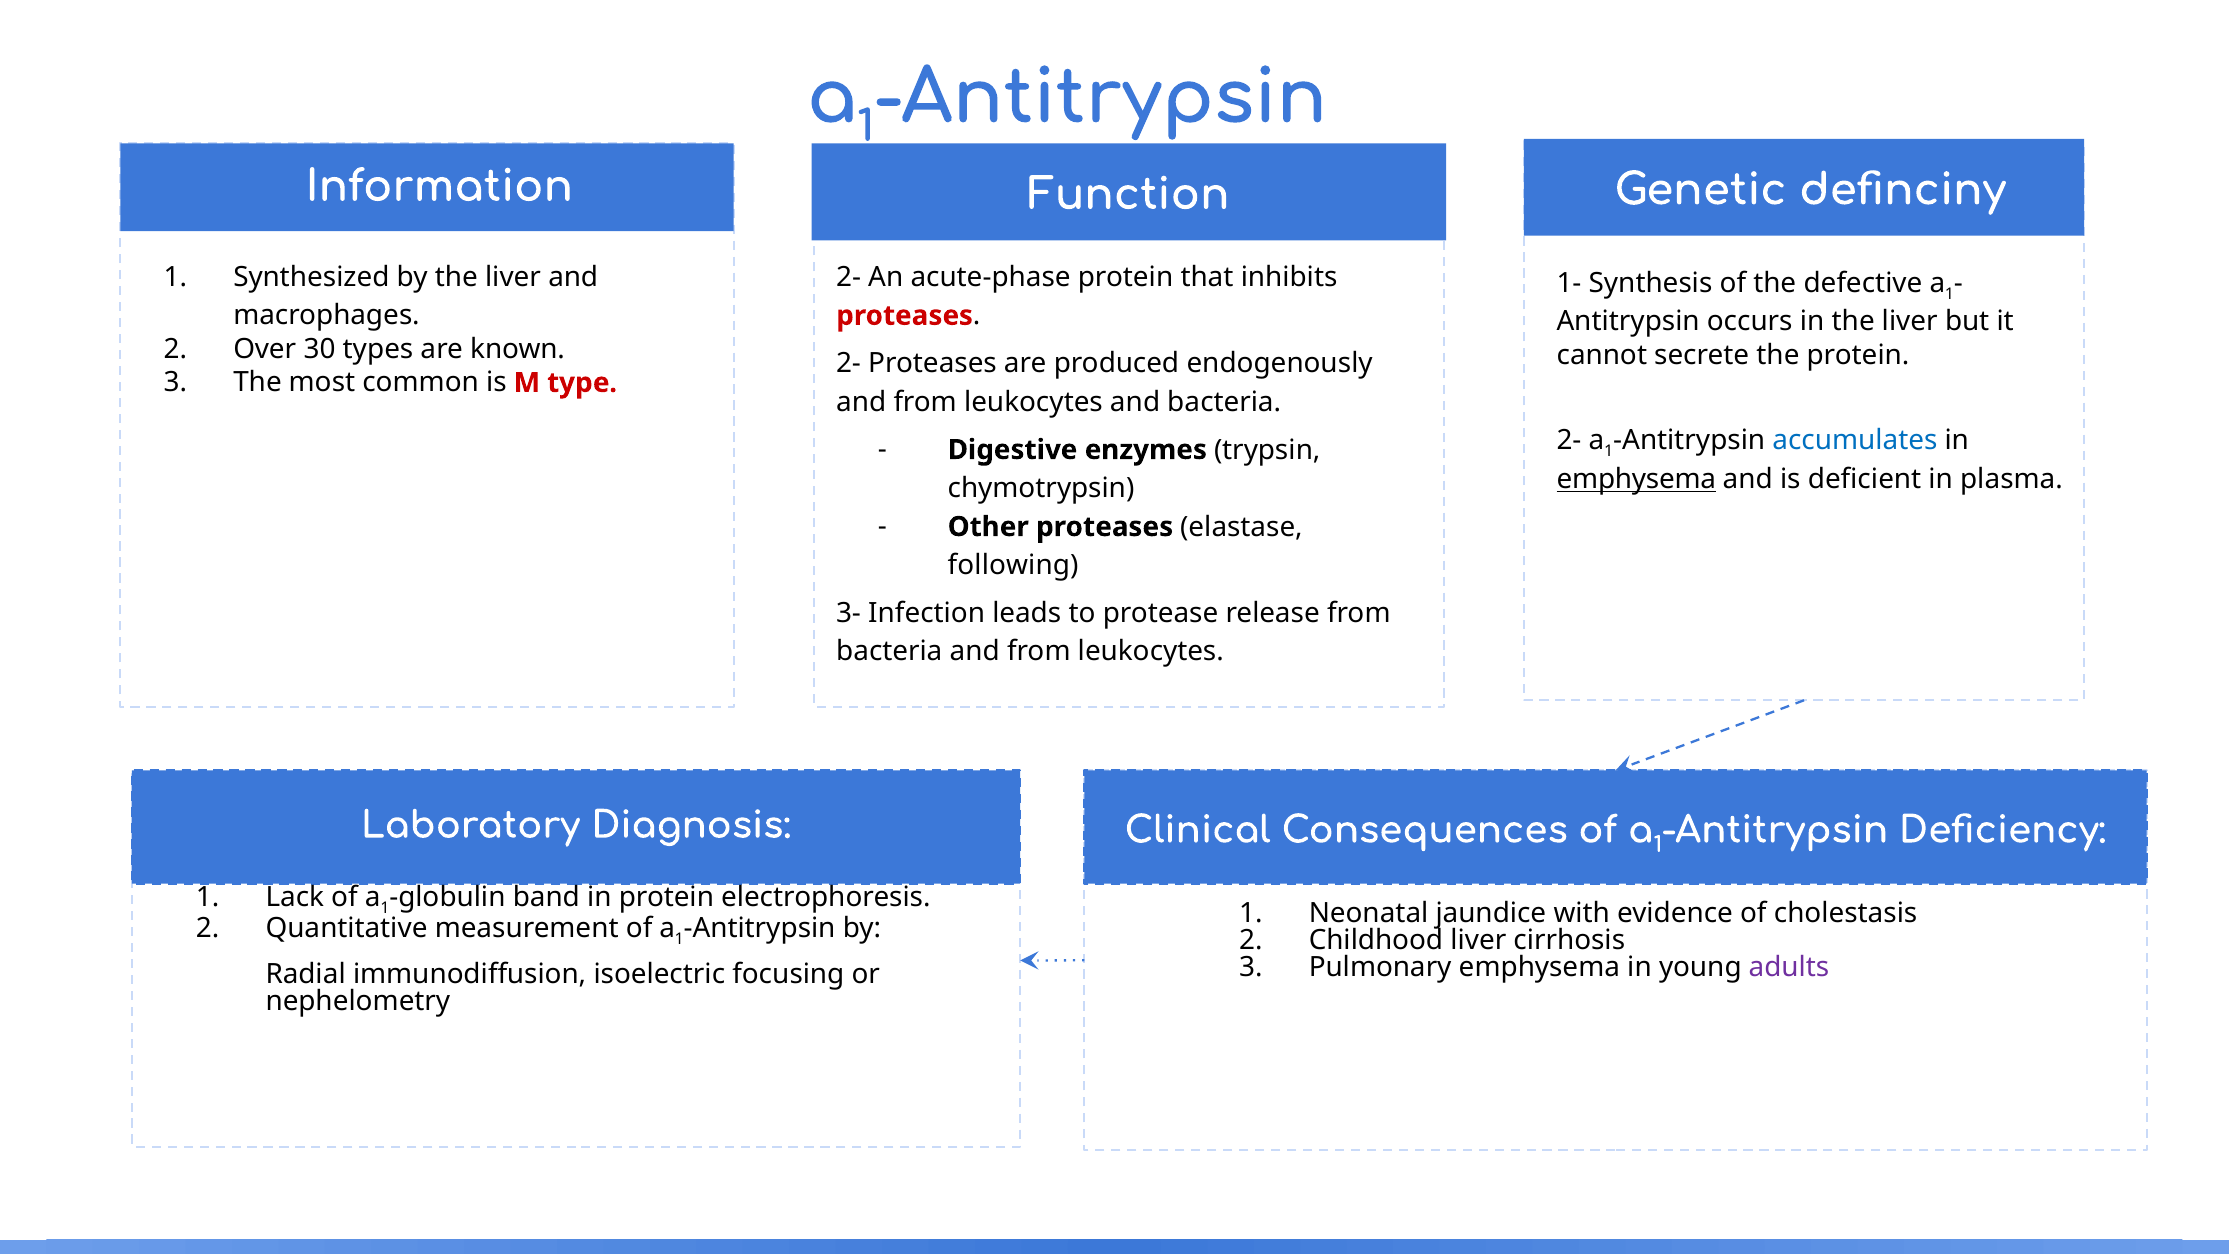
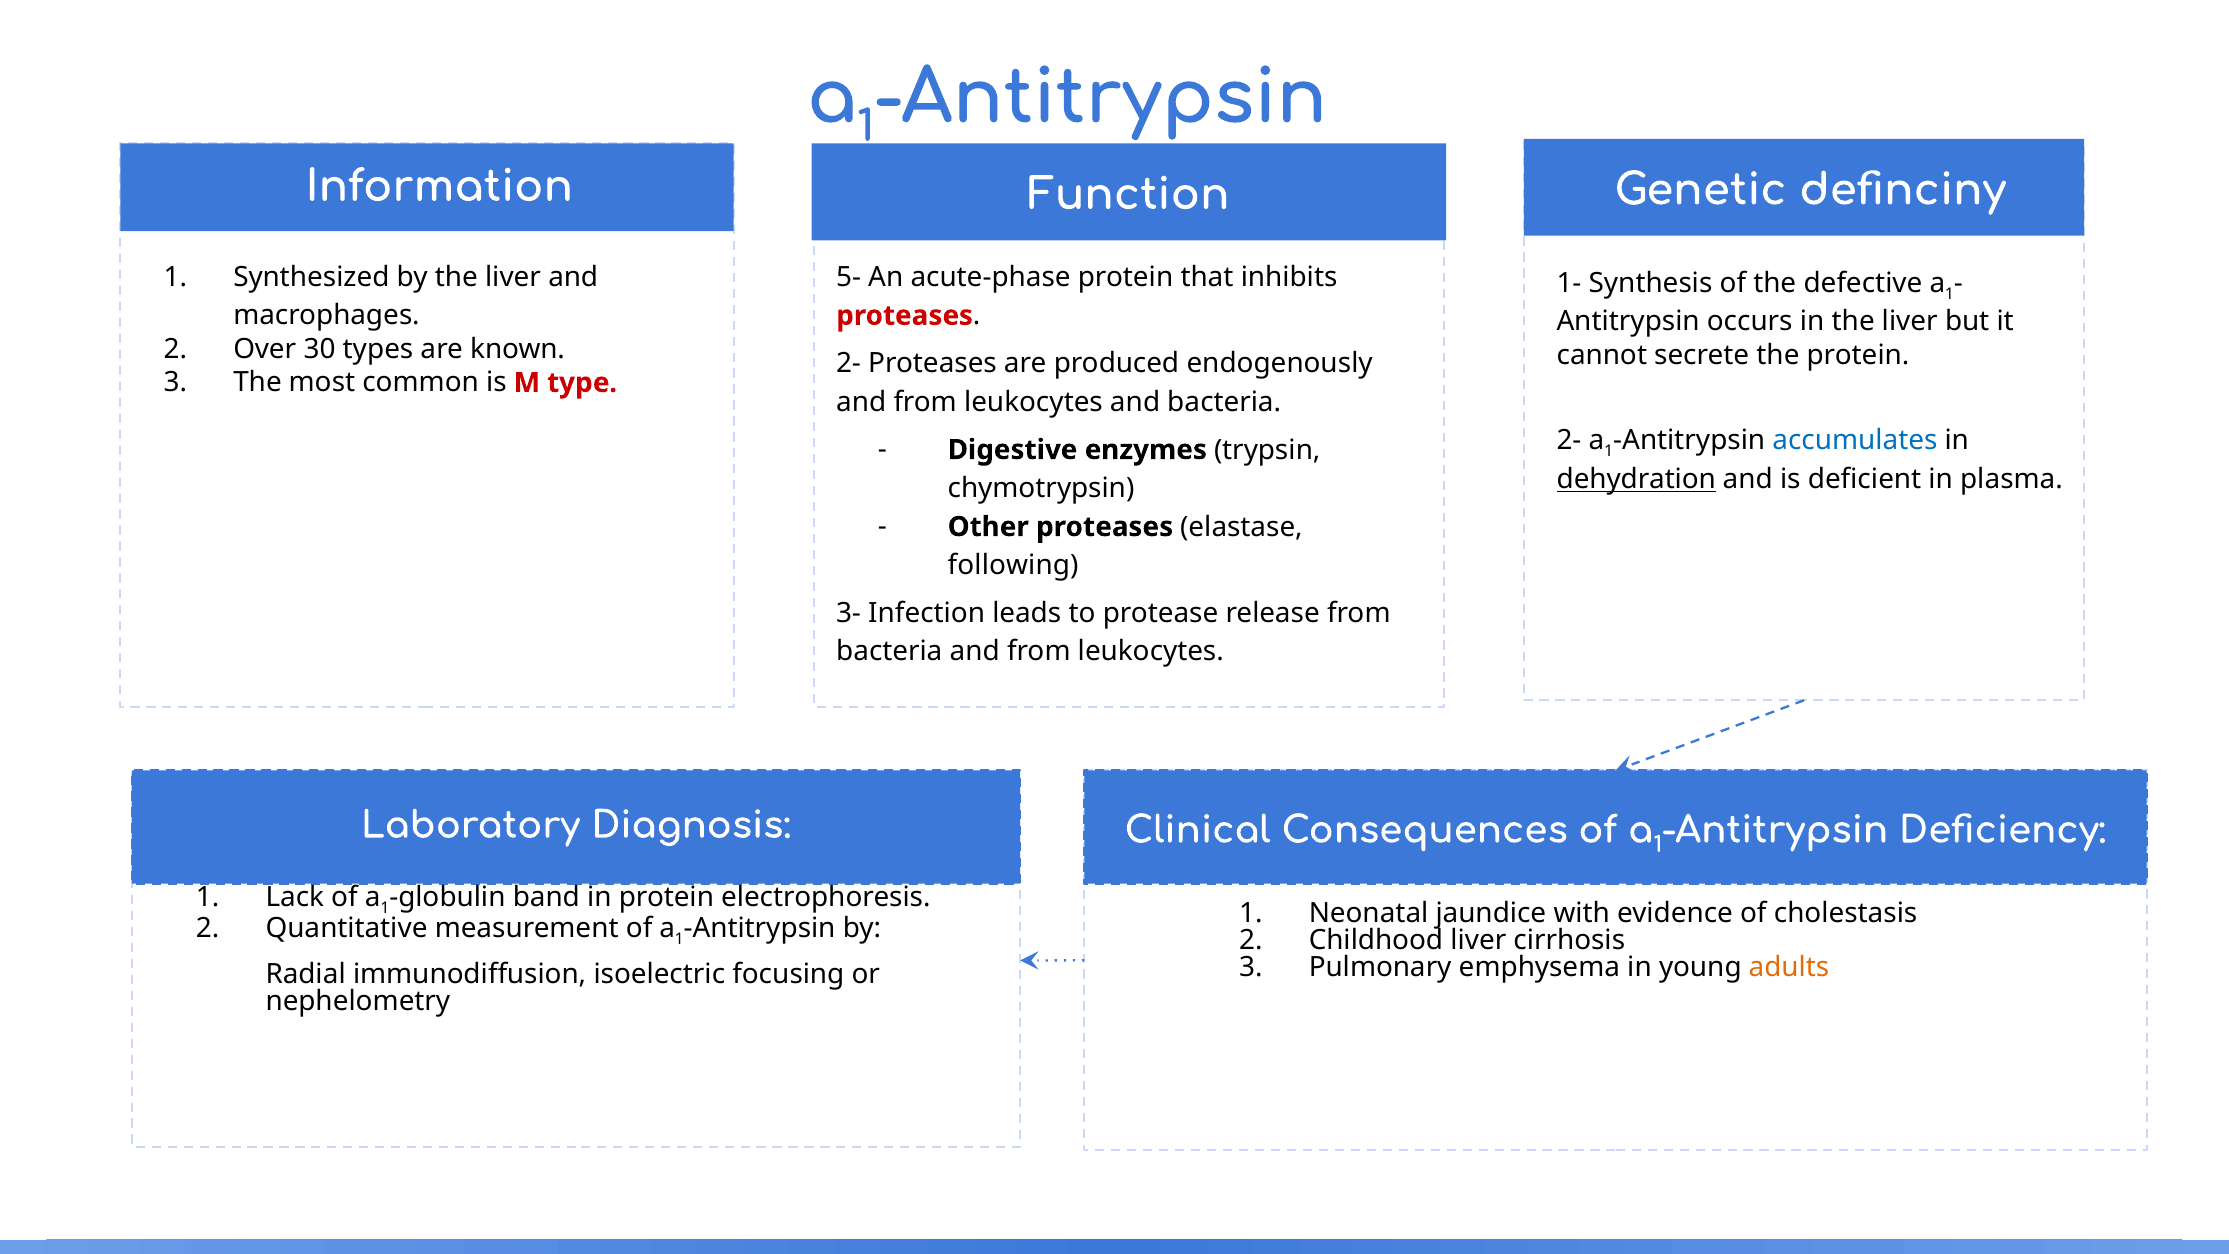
2- at (849, 277): 2- -> 5-
emphysema at (1636, 479): emphysema -> dehydration
adults colour: purple -> orange
